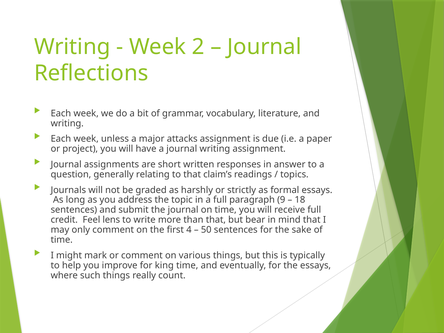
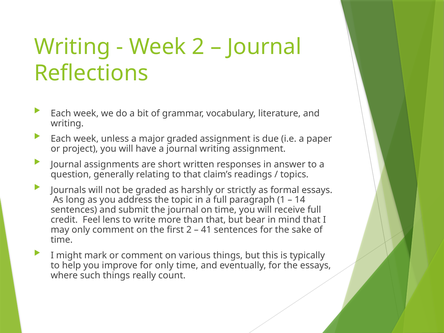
major attacks: attacks -> graded
9: 9 -> 1
18: 18 -> 14
first 4: 4 -> 2
50: 50 -> 41
for king: king -> only
